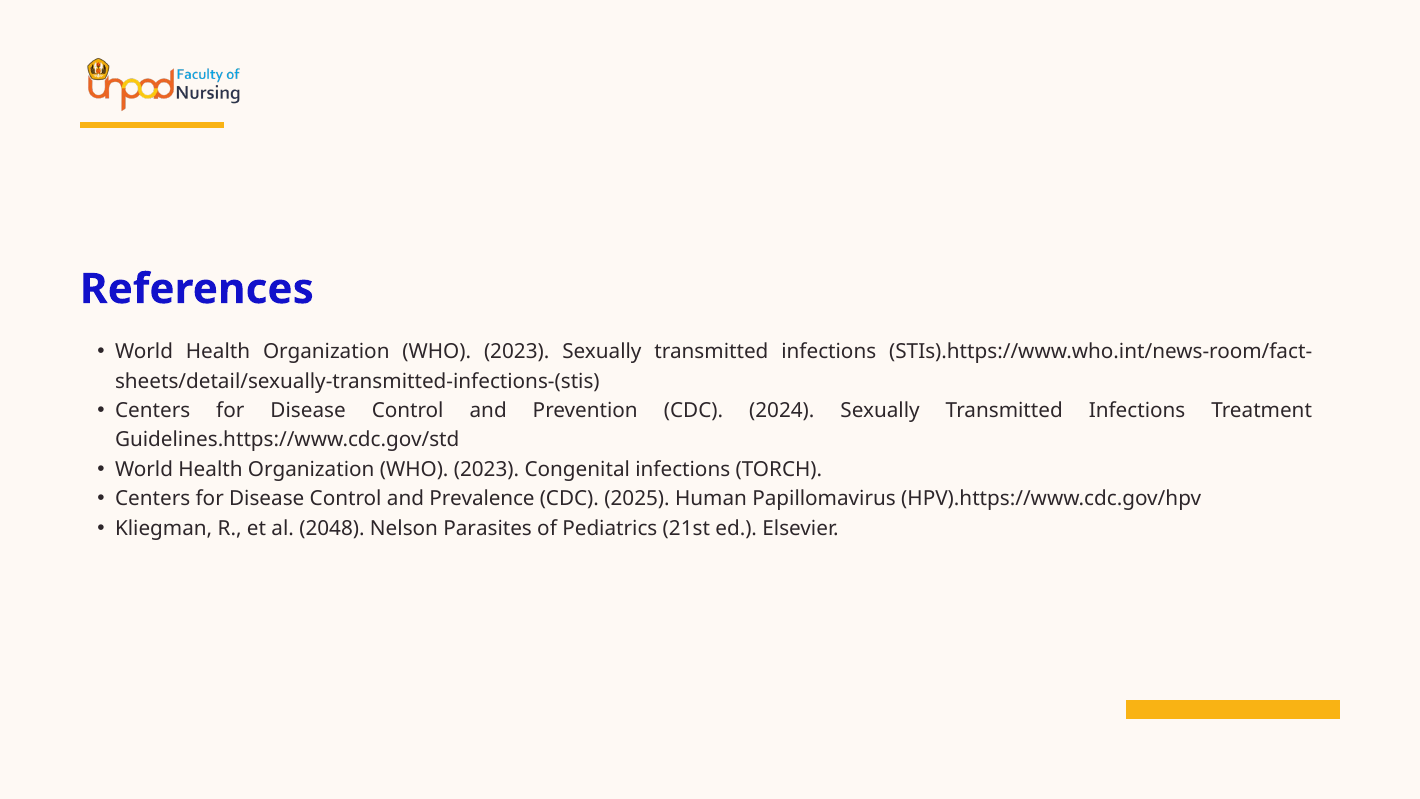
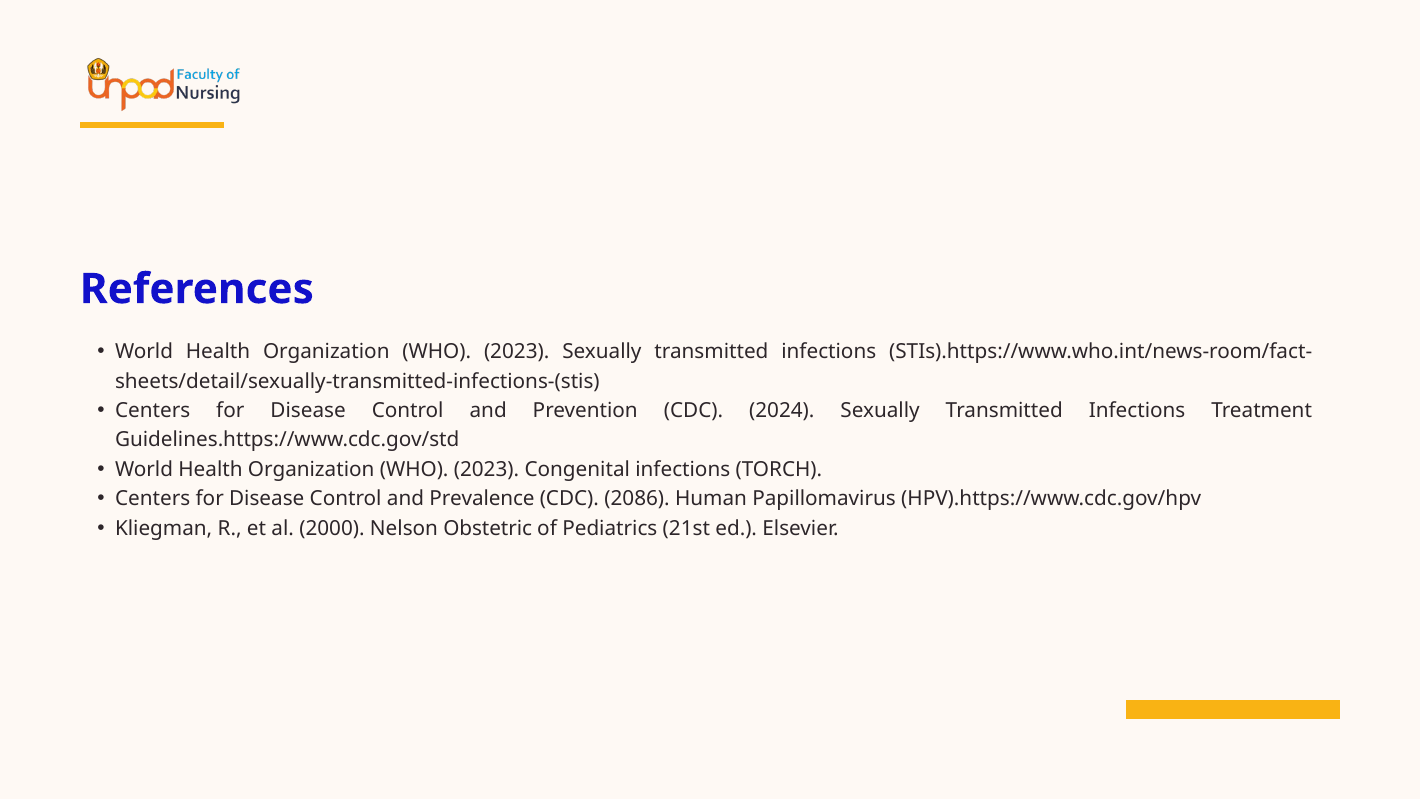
2025: 2025 -> 2086
2048: 2048 -> 2000
Parasites: Parasites -> Obstetric
